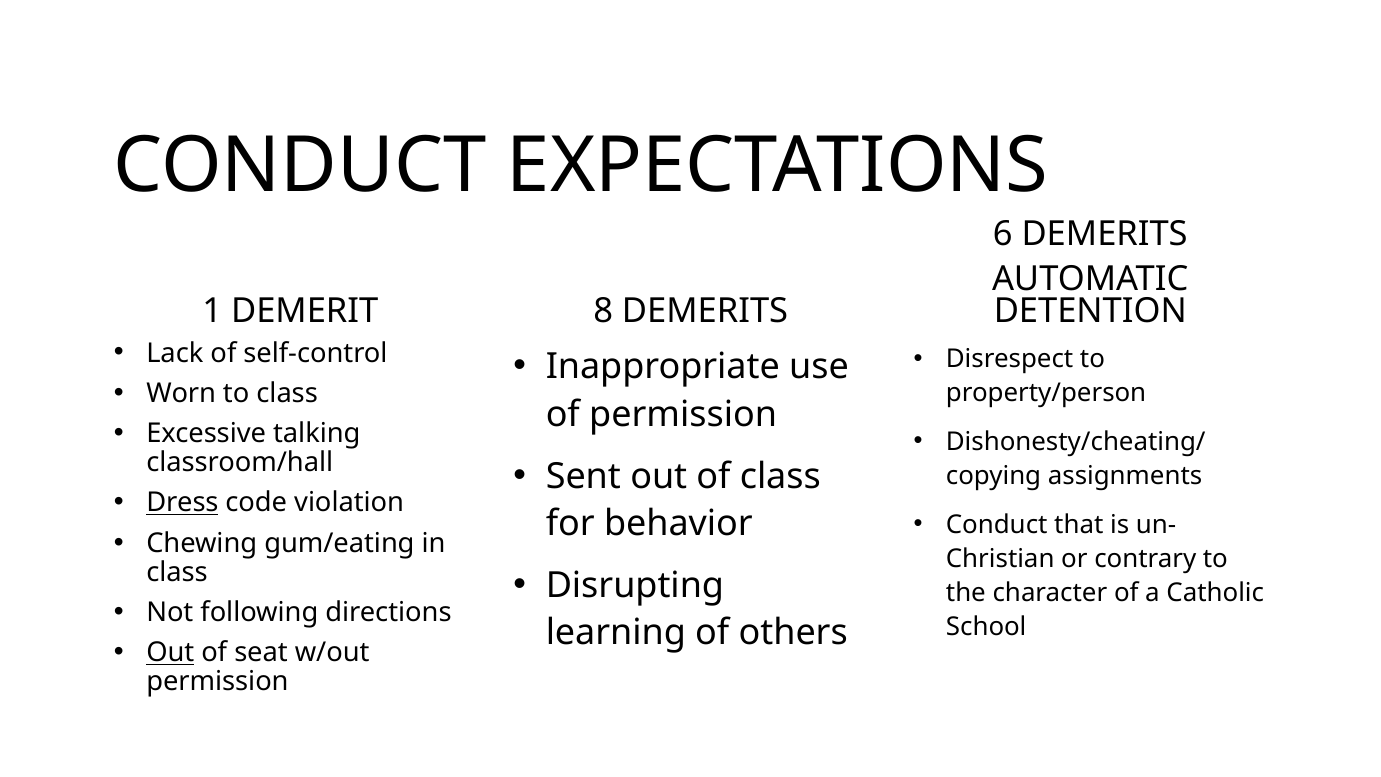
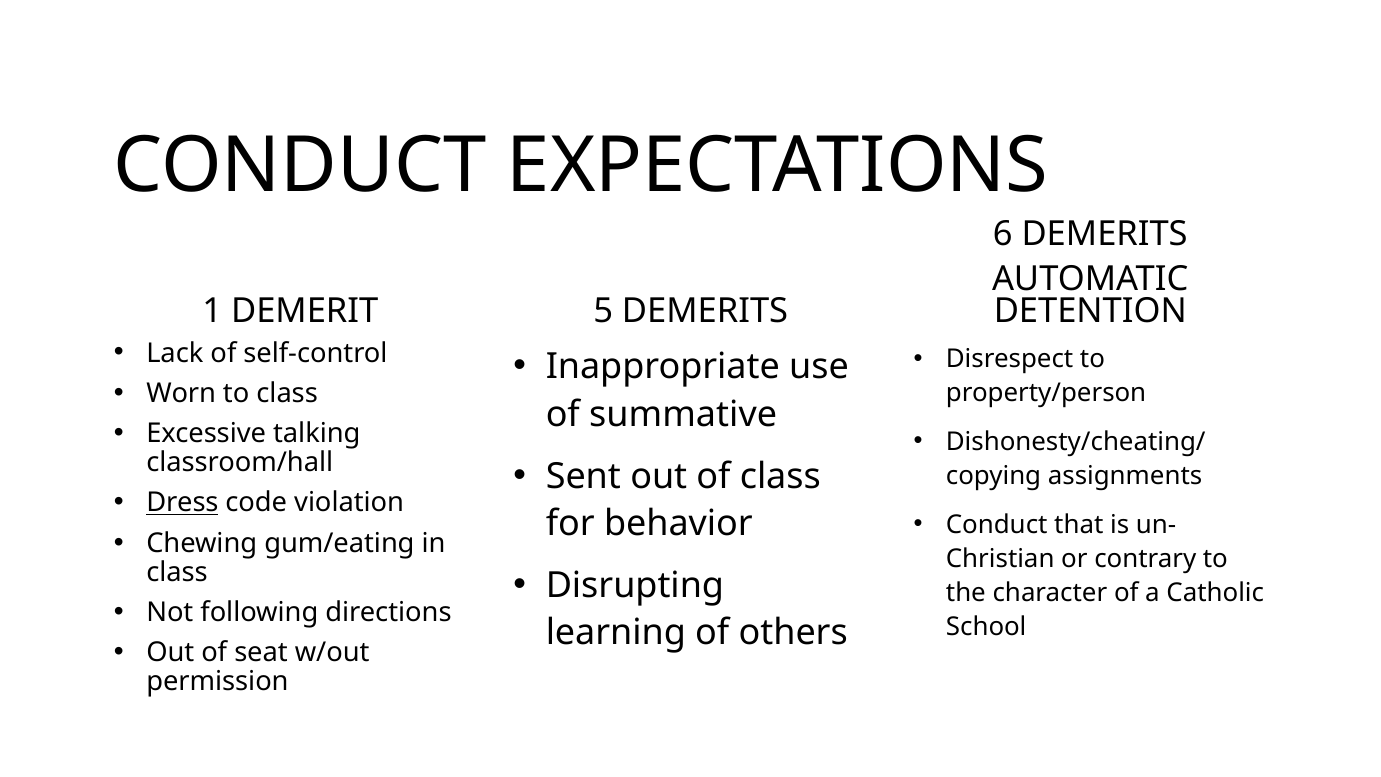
8: 8 -> 5
of permission: permission -> summative
Out at (170, 653) underline: present -> none
